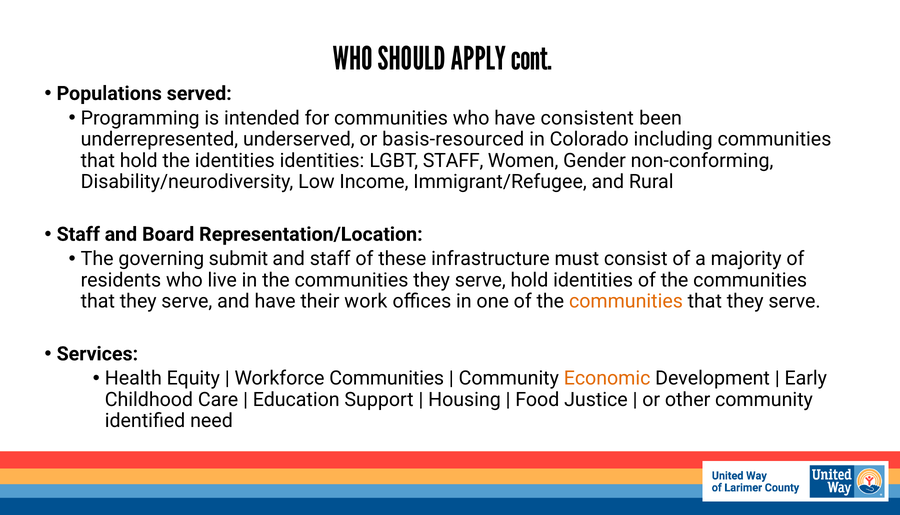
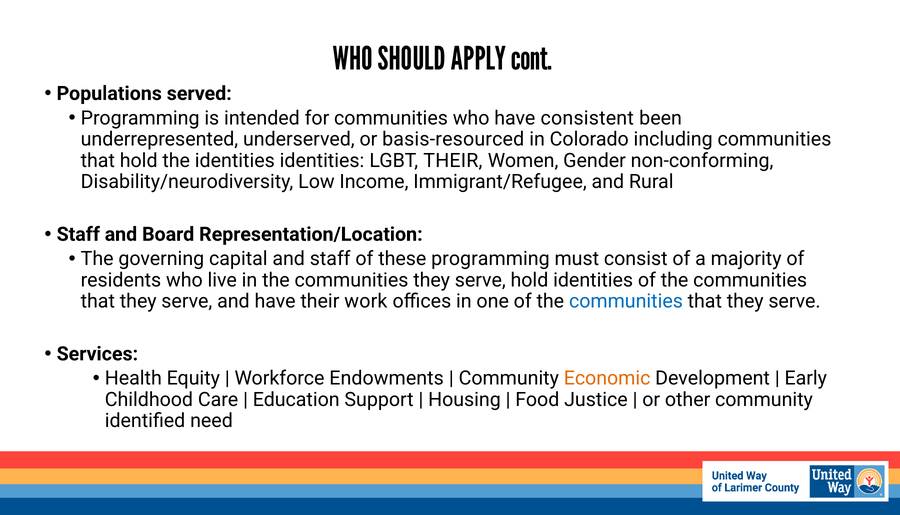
LGBT STAFF: STAFF -> THEIR
submit: submit -> capital
these infrastructure: infrastructure -> programming
communities at (626, 301) colour: orange -> blue
Workforce Communities: Communities -> Endowments
